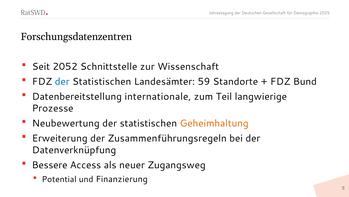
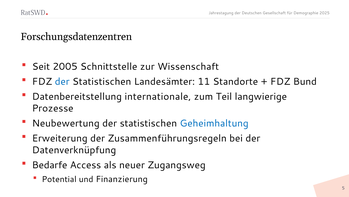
2052: 2052 -> 2005
59: 59 -> 11
Geheimhaltung colour: orange -> blue
Bessere: Bessere -> Bedarfe
